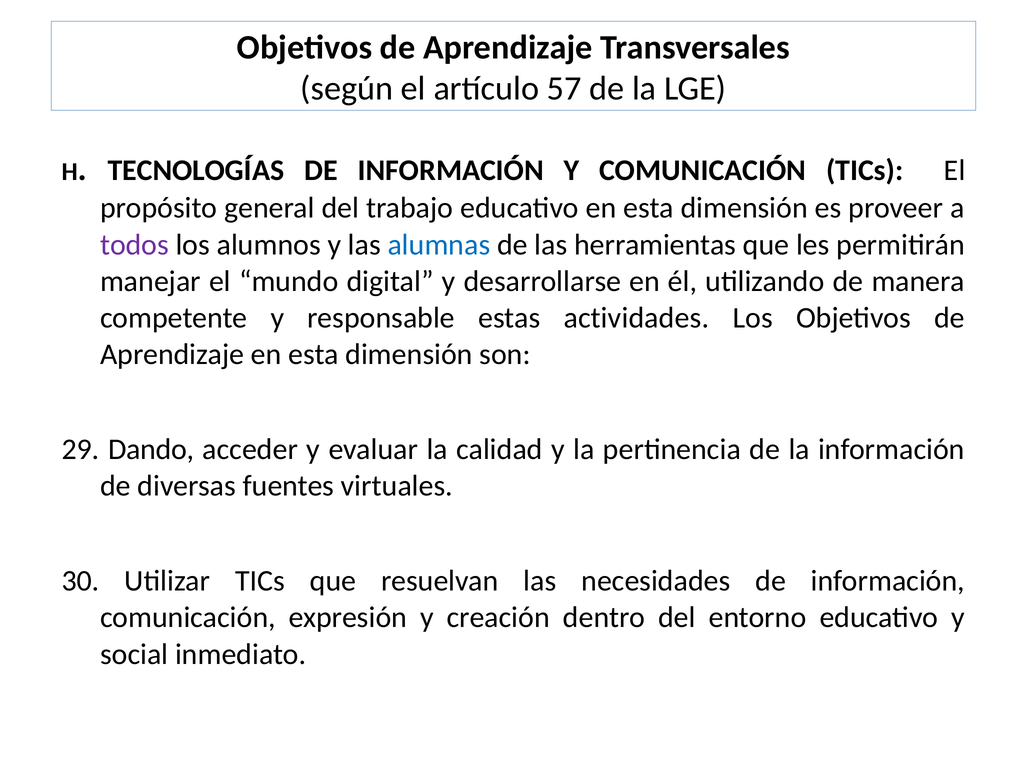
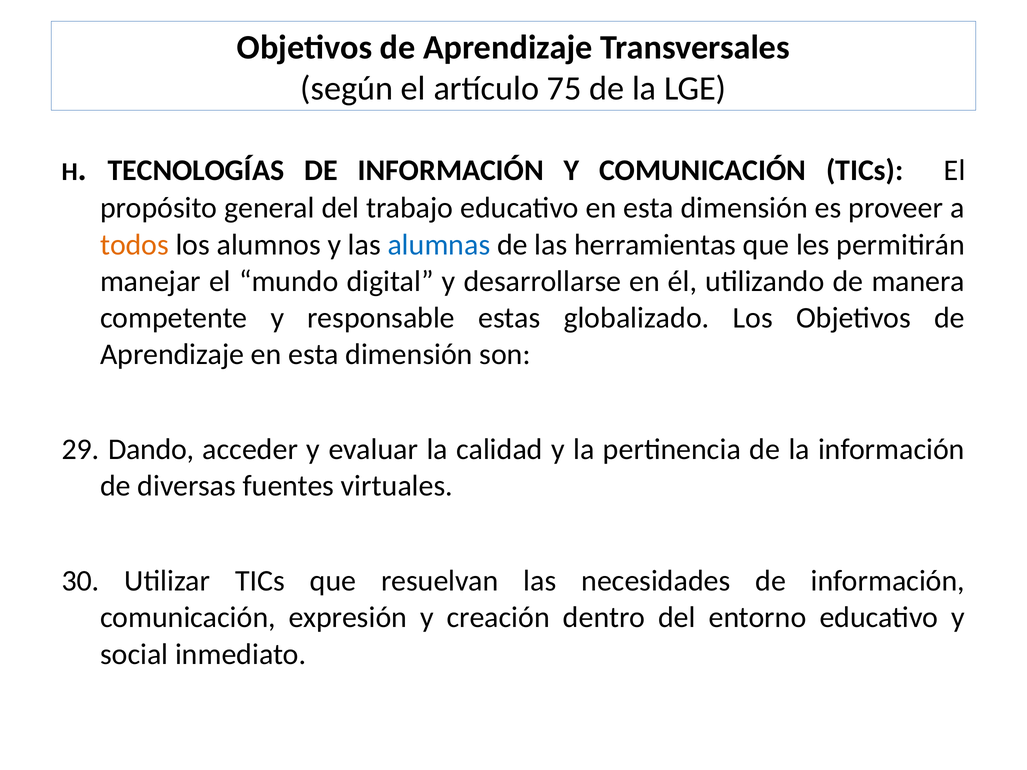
57: 57 -> 75
todos colour: purple -> orange
actividades: actividades -> globalizado
